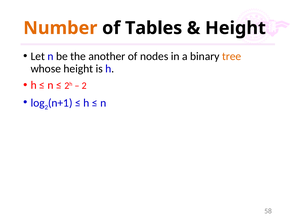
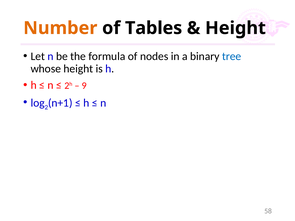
another: another -> formula
tree colour: orange -> blue
2 at (84, 86): 2 -> 9
